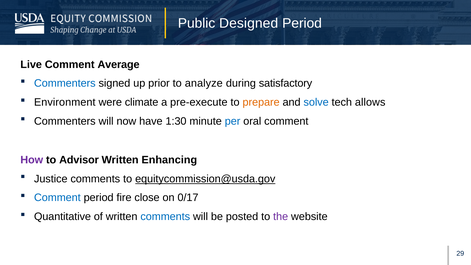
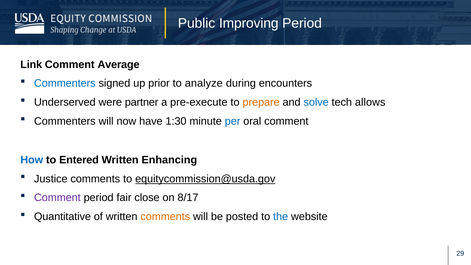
Designed: Designed -> Improving
Live: Live -> Link
satisfactory: satisfactory -> encounters
Environment: Environment -> Underserved
climate: climate -> partner
How colour: purple -> blue
Advisor: Advisor -> Entered
Comment at (57, 198) colour: blue -> purple
fire: fire -> fair
0/17: 0/17 -> 8/17
comments at (165, 216) colour: blue -> orange
the colour: purple -> blue
